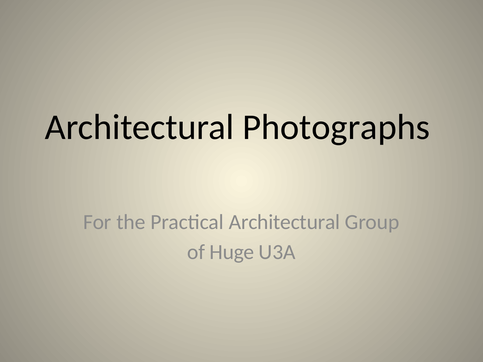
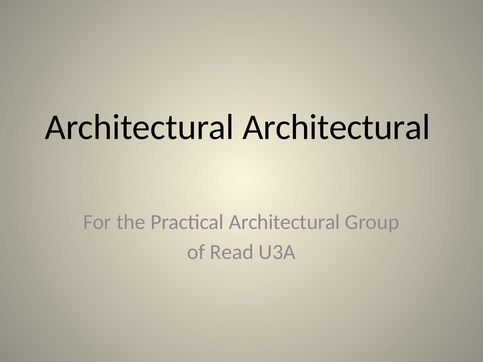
Architectural Photographs: Photographs -> Architectural
Huge: Huge -> Read
